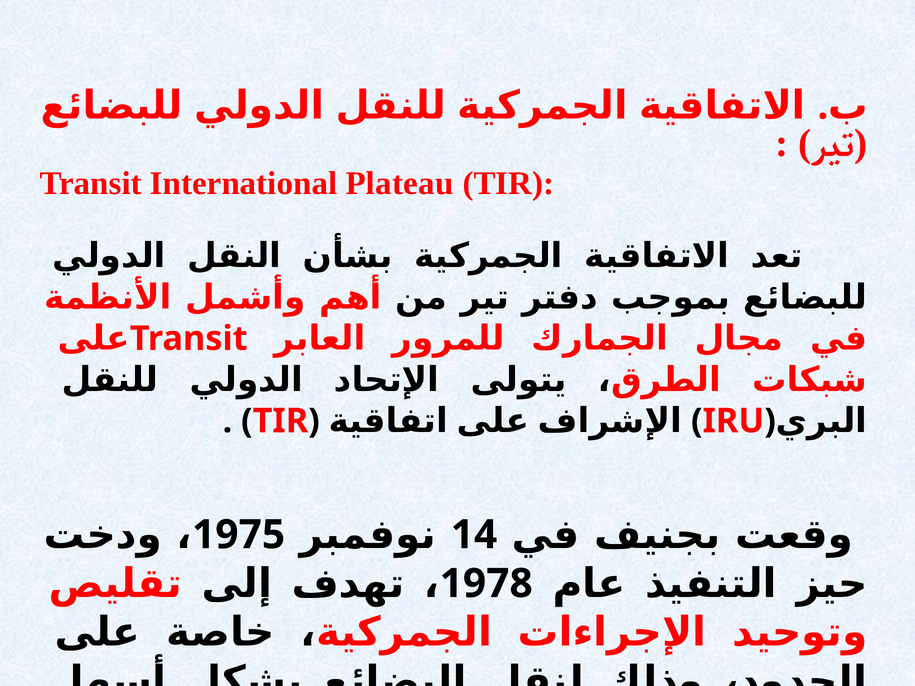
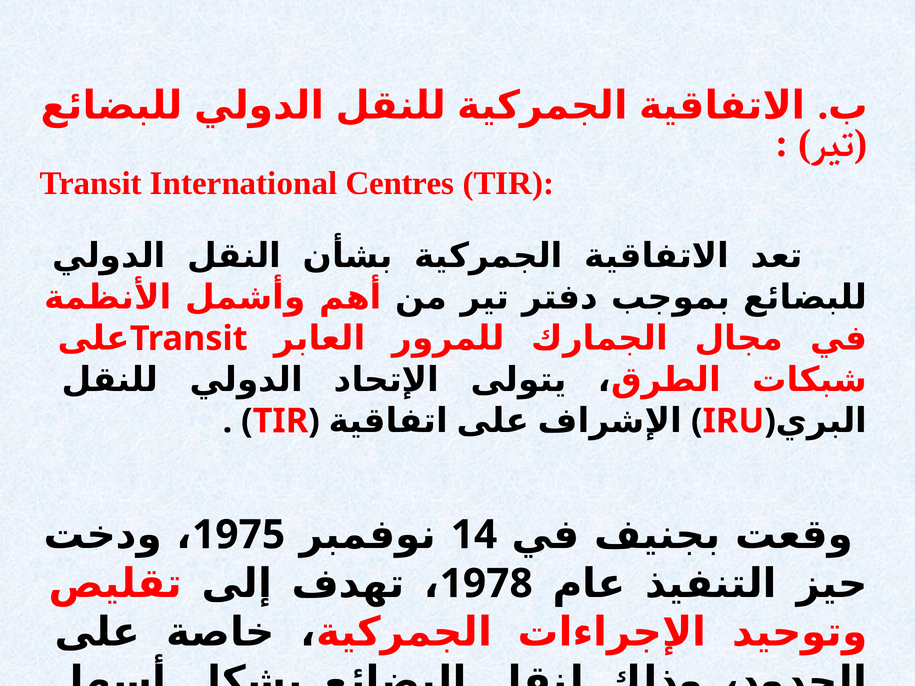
Plateau: Plateau -> Centres
